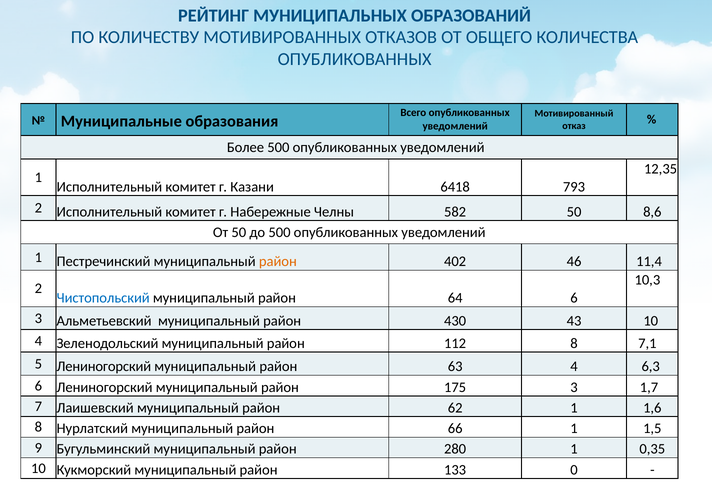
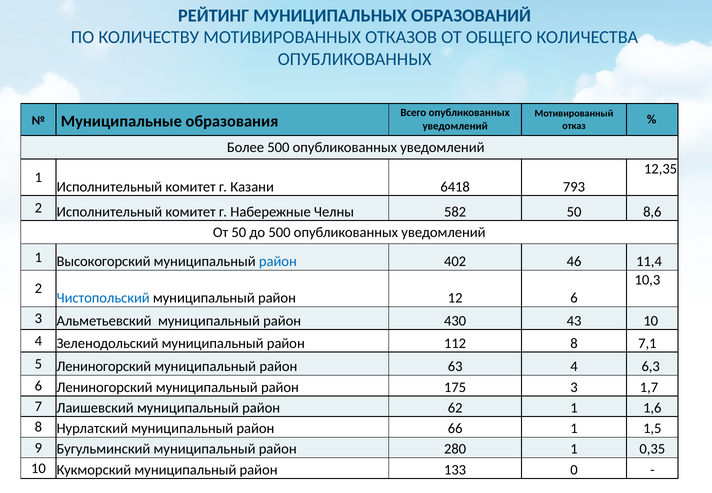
Пестречинский: Пестречинский -> Высокогорский
район at (278, 262) colour: orange -> blue
64: 64 -> 12
